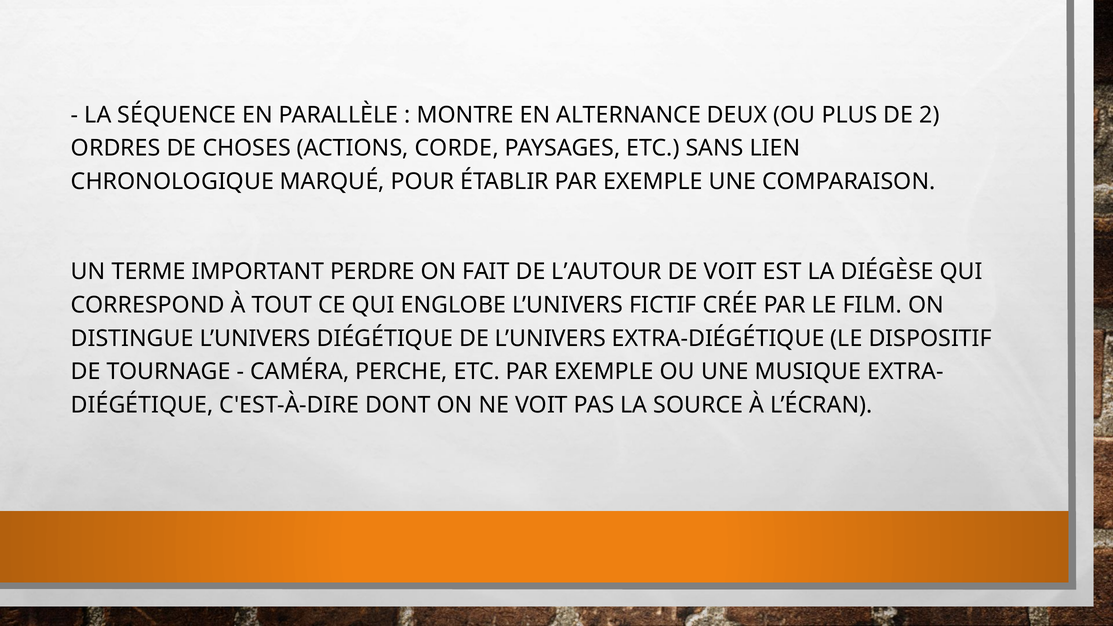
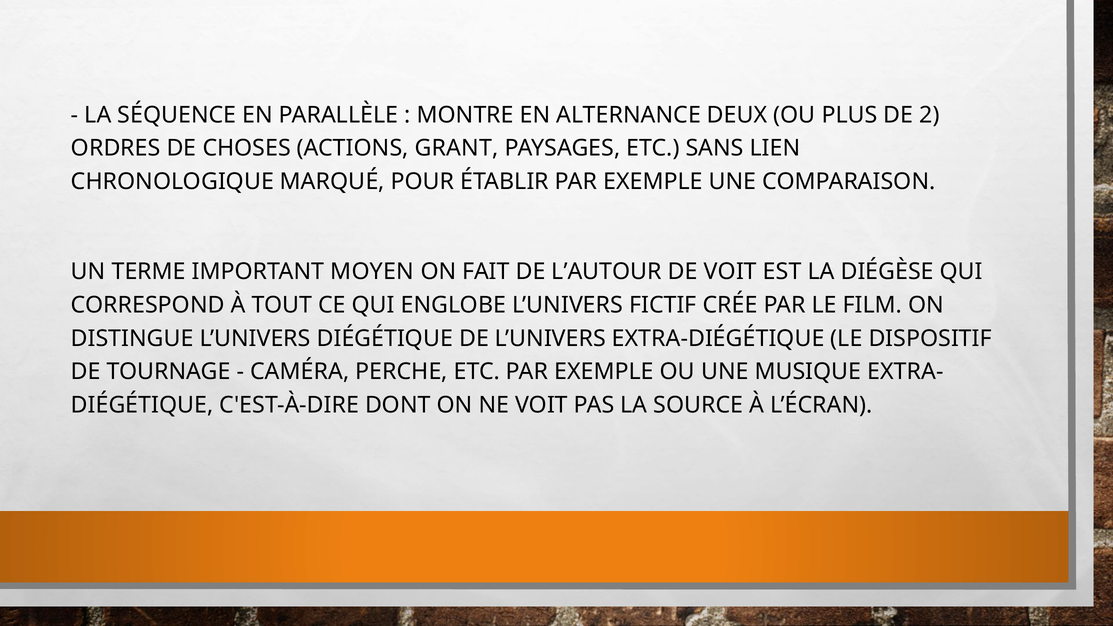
CORDE: CORDE -> GRANT
PERDRE: PERDRE -> MOYEN
